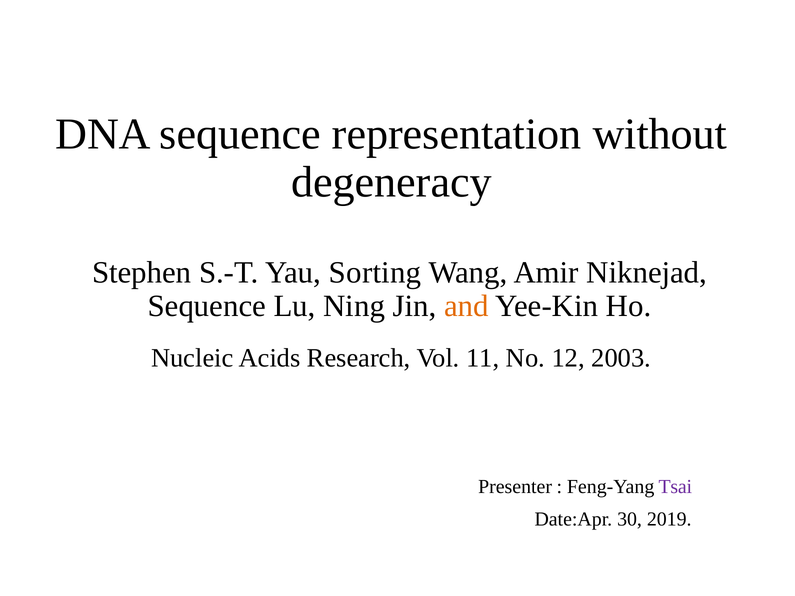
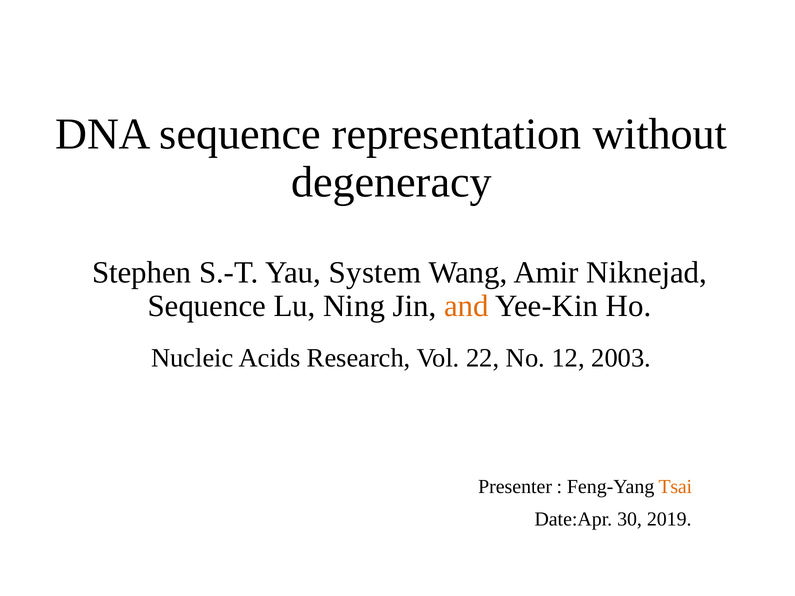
Sorting: Sorting -> System
11: 11 -> 22
Tsai colour: purple -> orange
